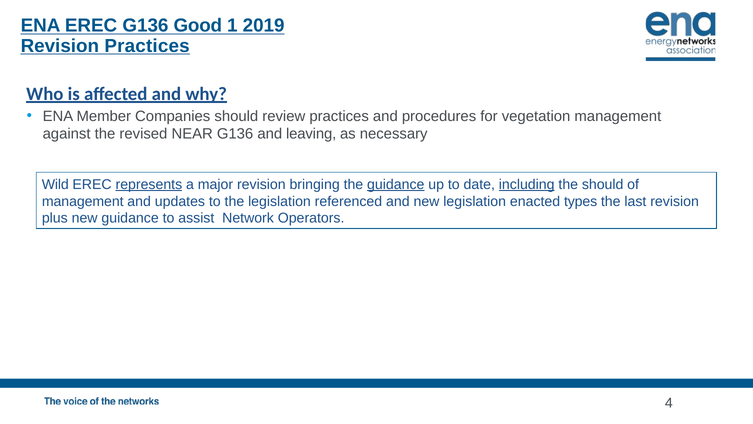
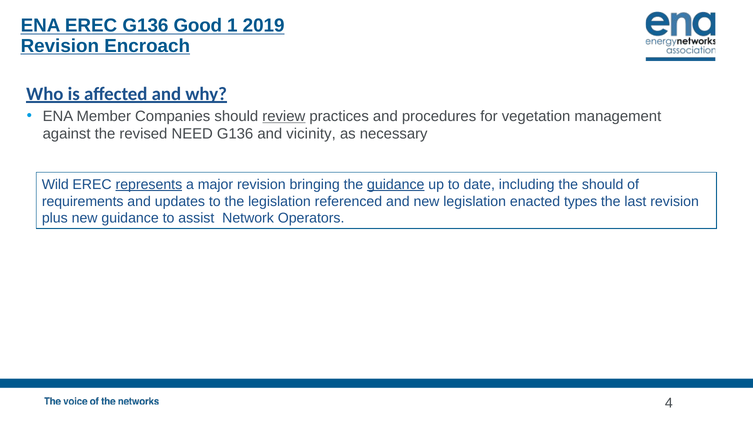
Revision Practices: Practices -> Encroach
review underline: none -> present
NEAR: NEAR -> NEED
leaving: leaving -> vicinity
including underline: present -> none
management at (83, 201): management -> requirements
